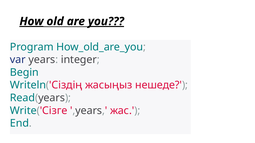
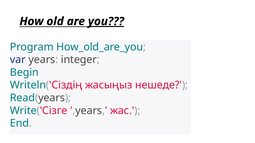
How underline: present -> none
